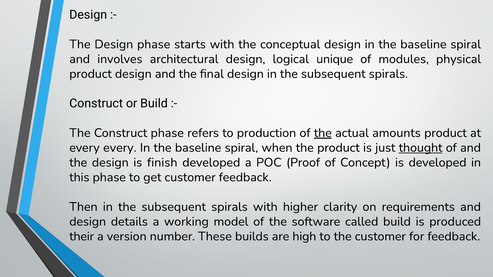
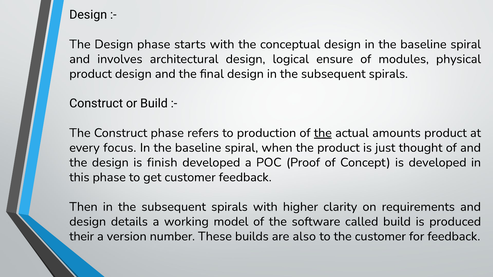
unique: unique -> ensure
every every: every -> focus
thought underline: present -> none
high: high -> also
